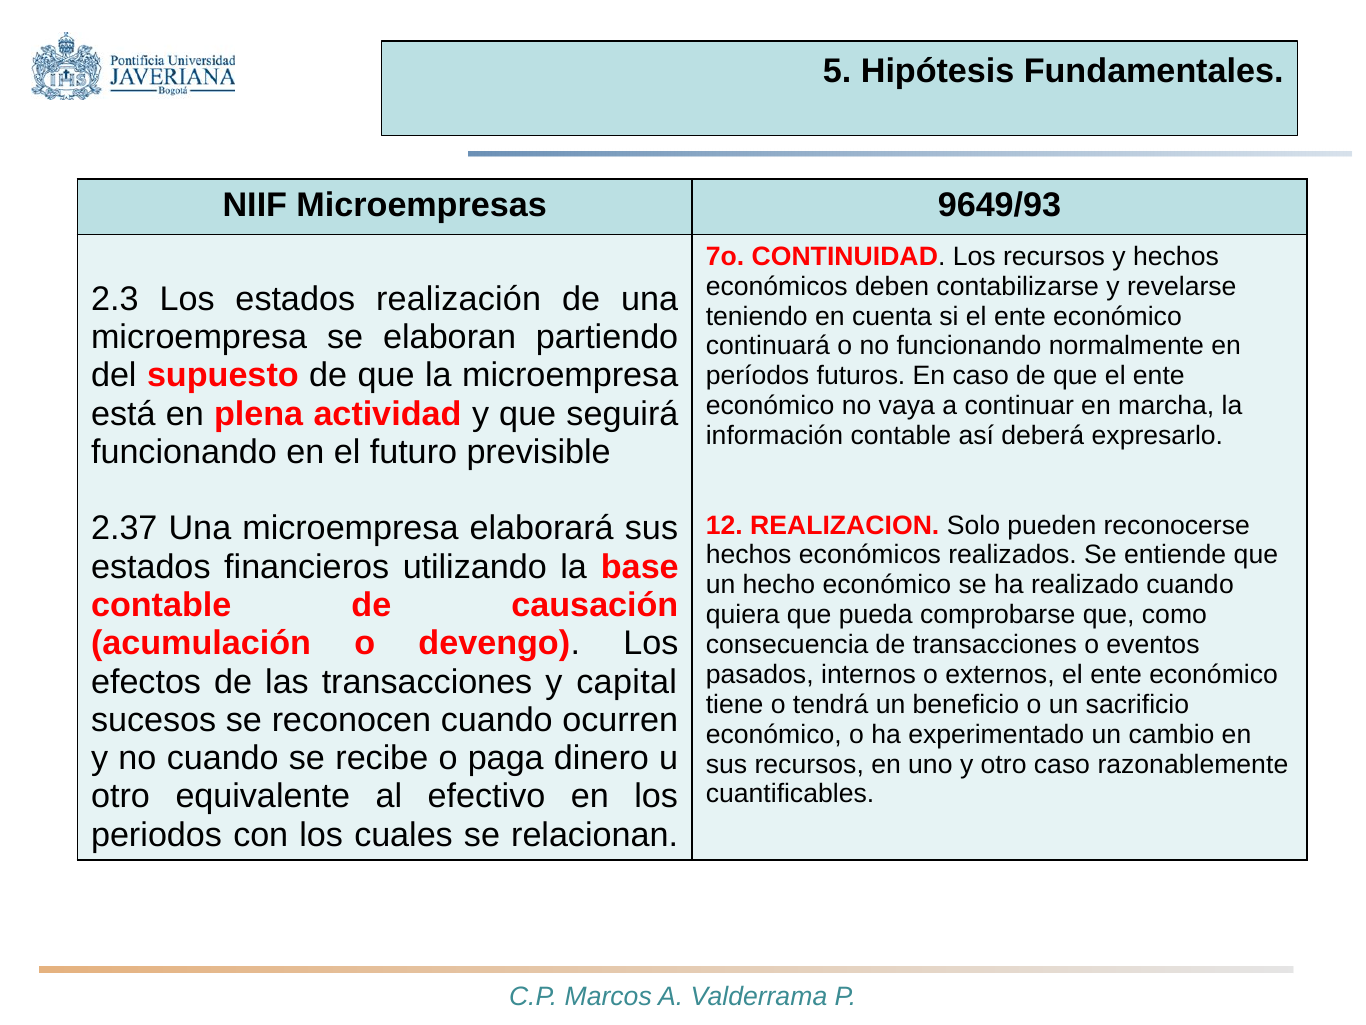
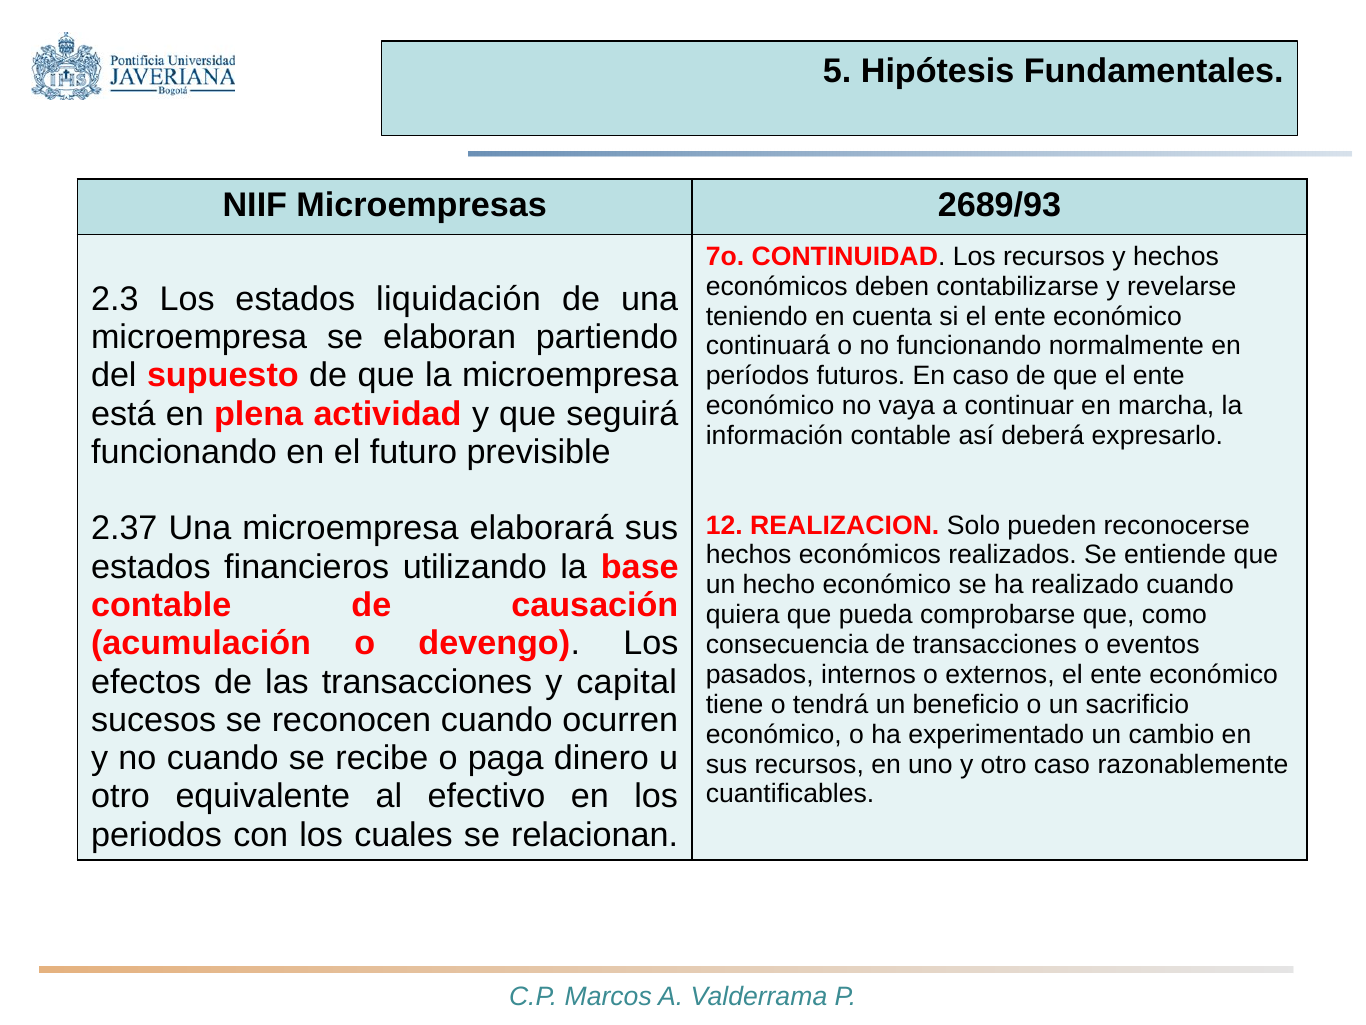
9649/93: 9649/93 -> 2689/93
realización: realización -> liquidación
